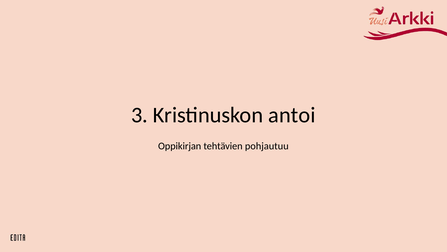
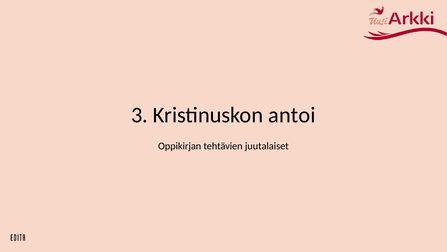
pohjautuu: pohjautuu -> juutalaiset
